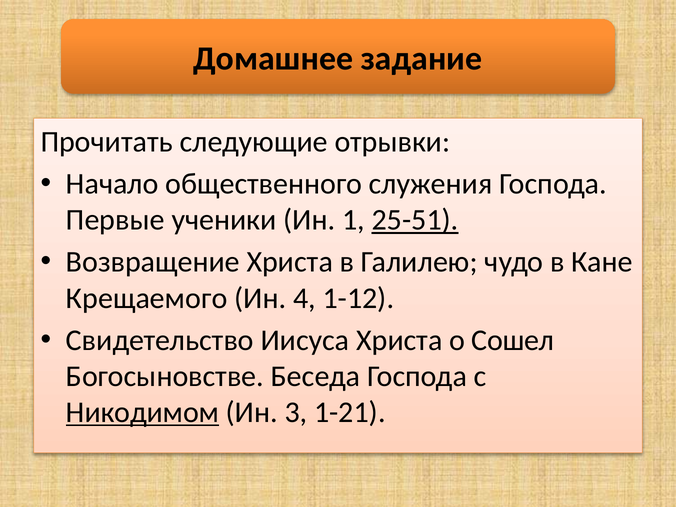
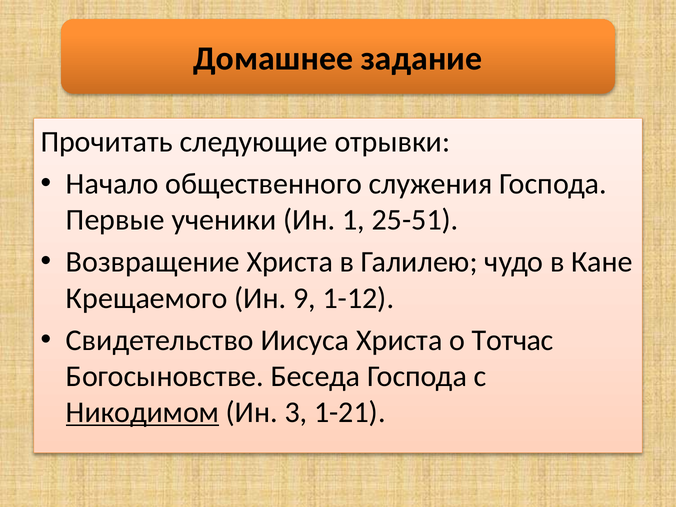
25-51 underline: present -> none
4: 4 -> 9
Сошел: Сошел -> Тотчас
